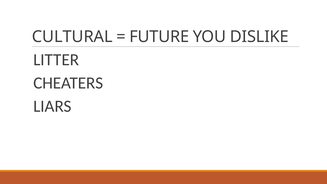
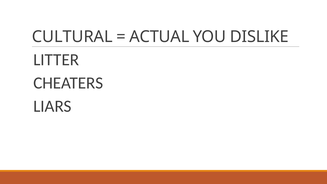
FUTURE: FUTURE -> ACTUAL
